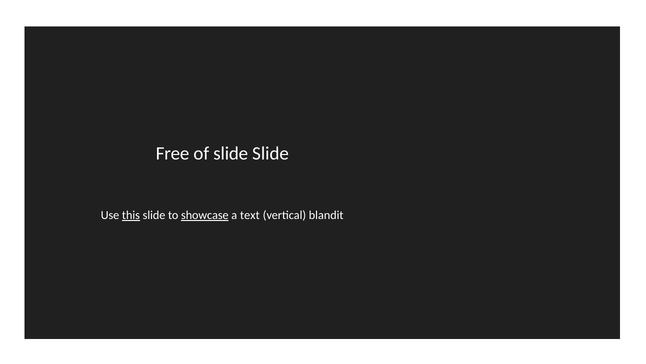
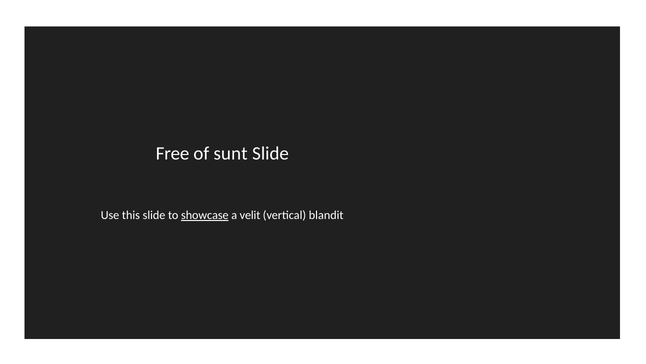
of slide: slide -> sunt
this underline: present -> none
text: text -> velit
